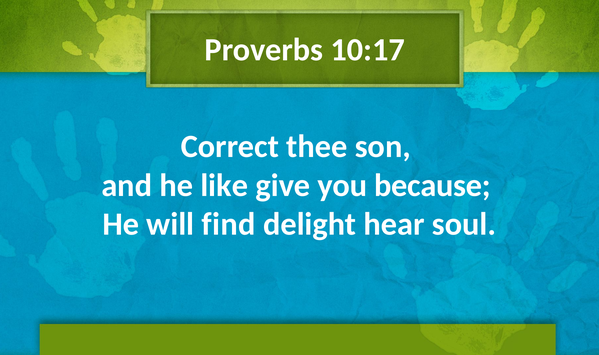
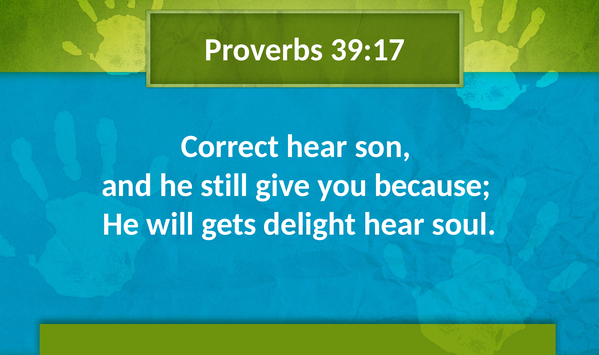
10:17: 10:17 -> 39:17
Correct thee: thee -> hear
like: like -> still
find: find -> gets
